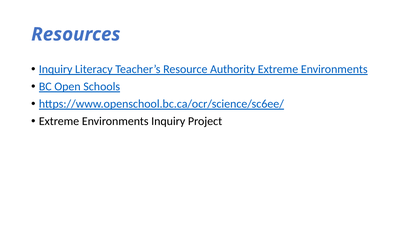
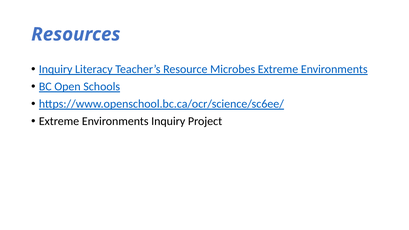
Authority: Authority -> Microbes
